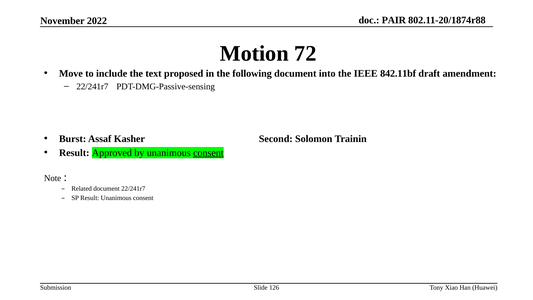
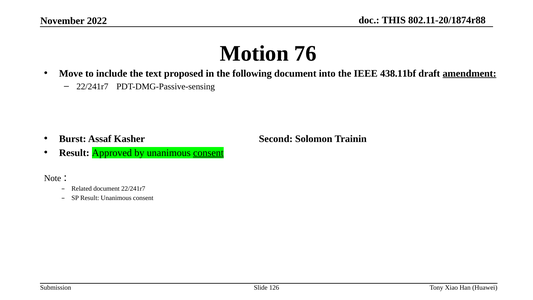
PAIR: PAIR -> THIS
72: 72 -> 76
842.11bf: 842.11bf -> 438.11bf
amendment underline: none -> present
